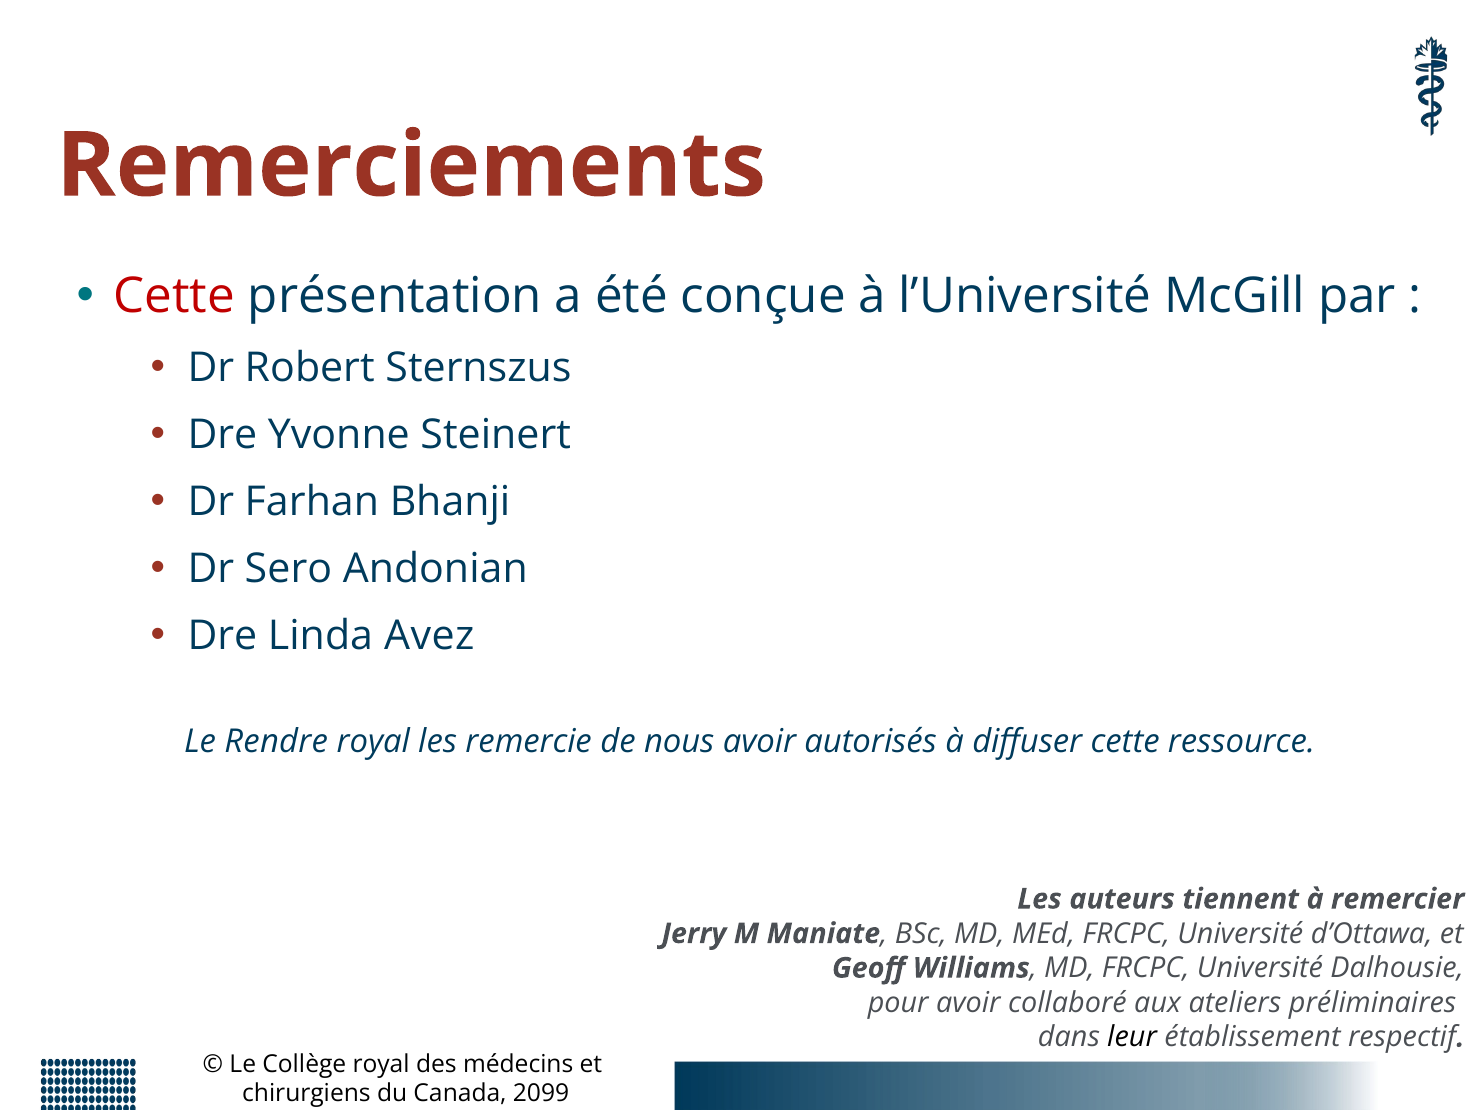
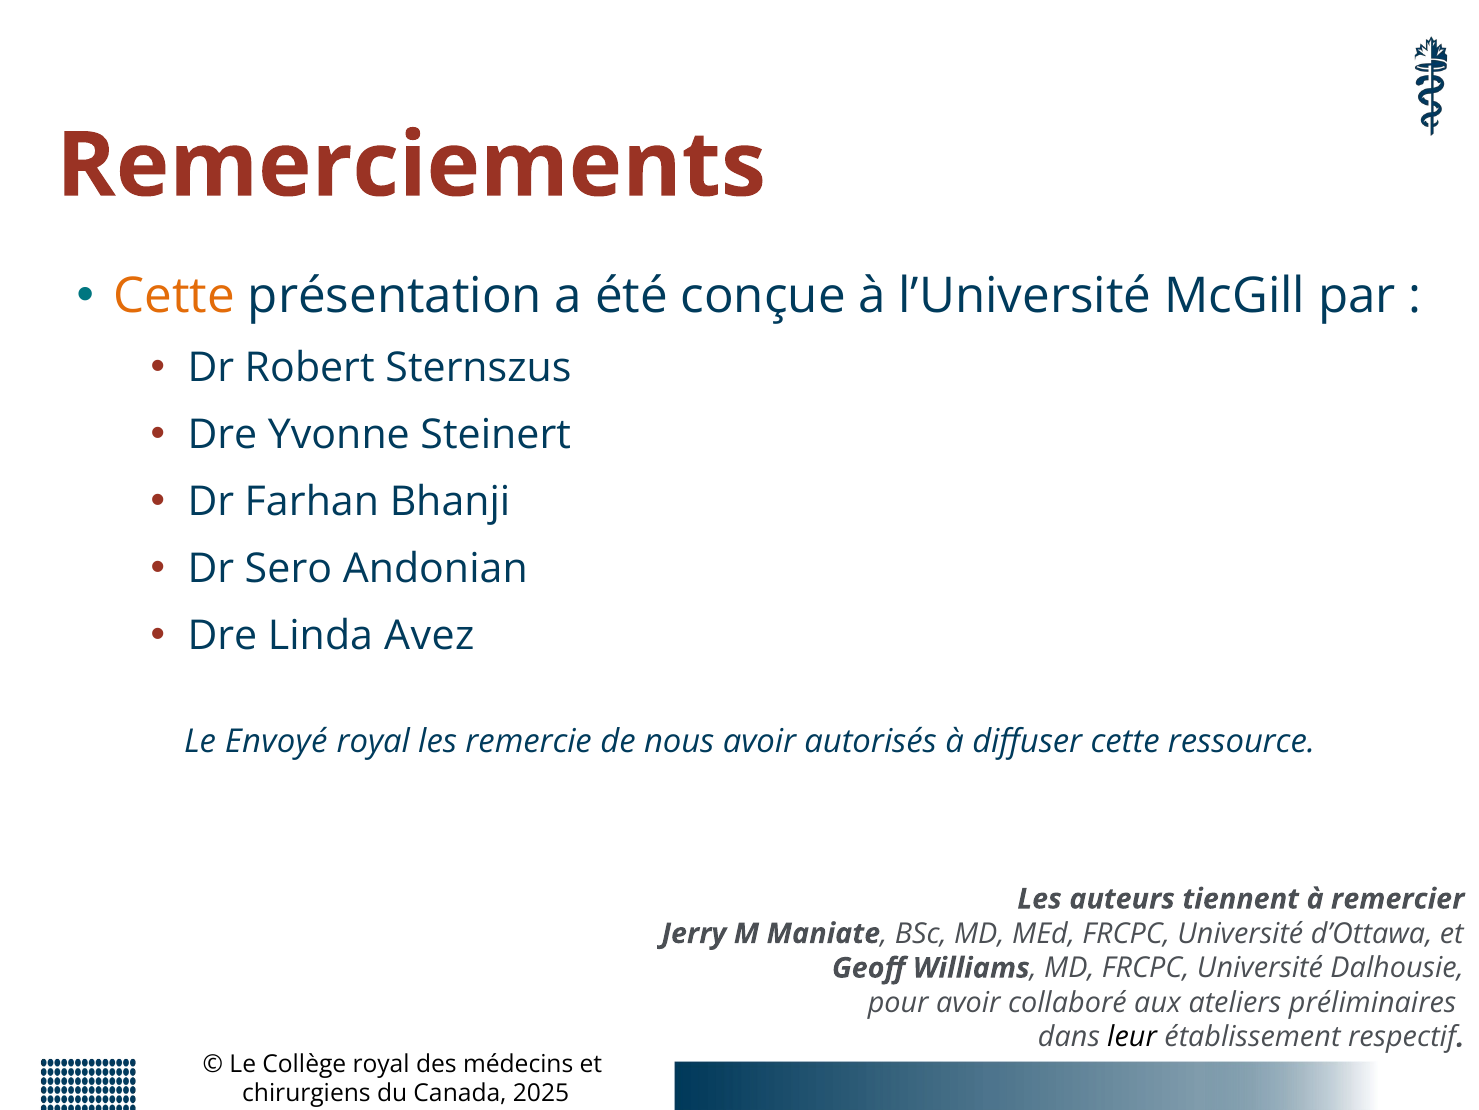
Cette at (174, 296) colour: red -> orange
Rendre: Rendre -> Envoyé
2099: 2099 -> 2025
